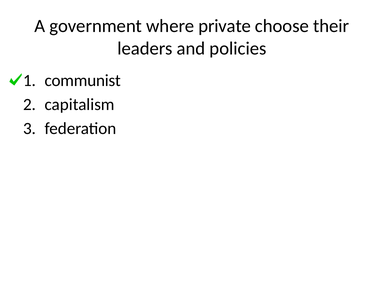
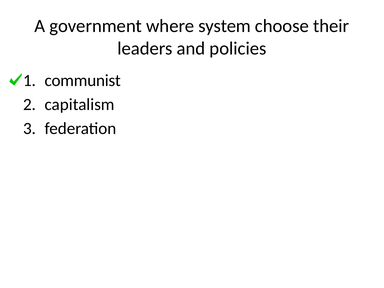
private: private -> system
